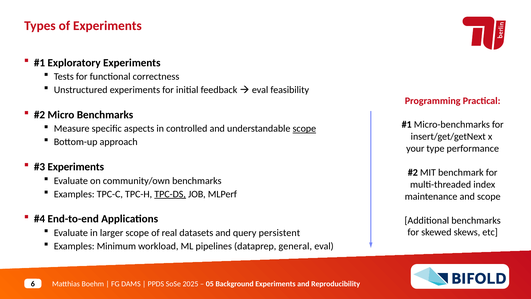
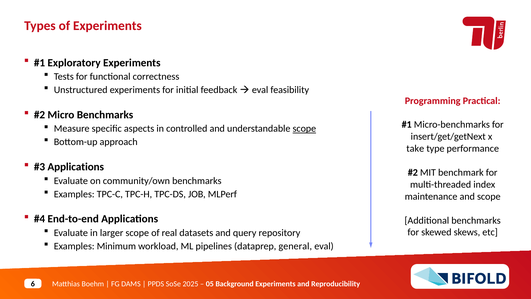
your: your -> take
Experiments at (76, 167): Experiments -> Applications
TPC-DS underline: present -> none
persistent: persistent -> repository
